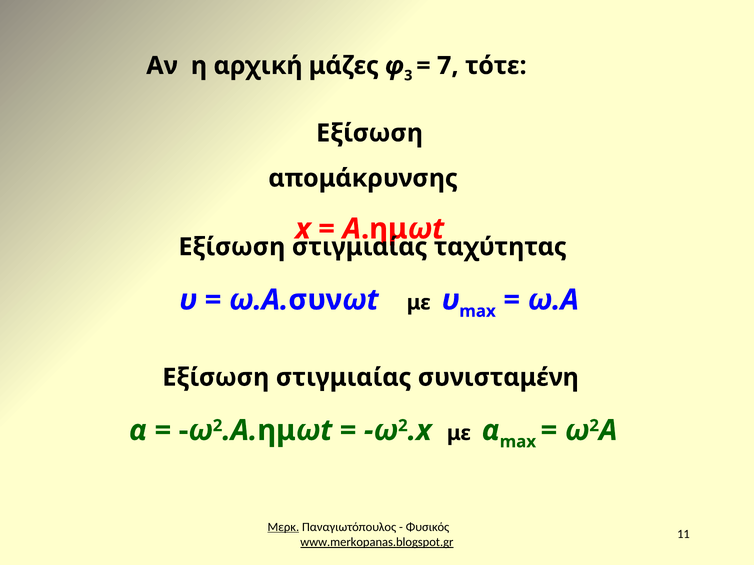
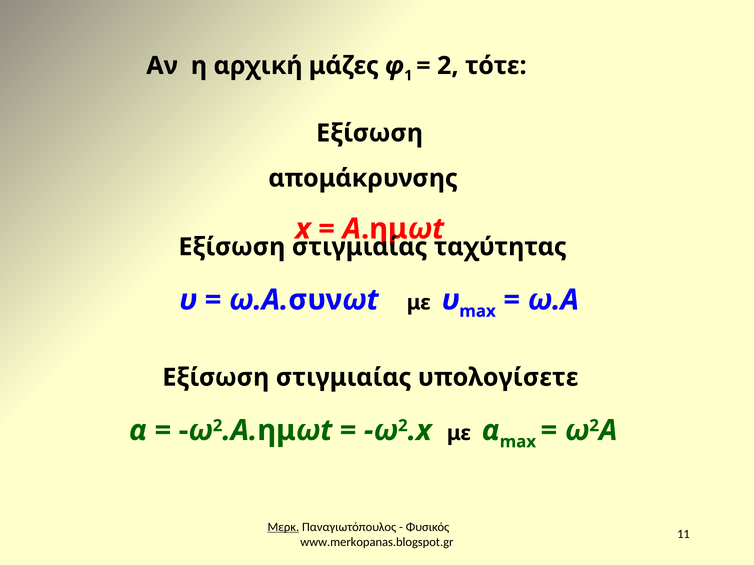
3: 3 -> 1
7 at (448, 66): 7 -> 2
συνισταμένη: συνισταμένη -> υπολογίσετε
www.merkopanas.blogspot.gr underline: present -> none
